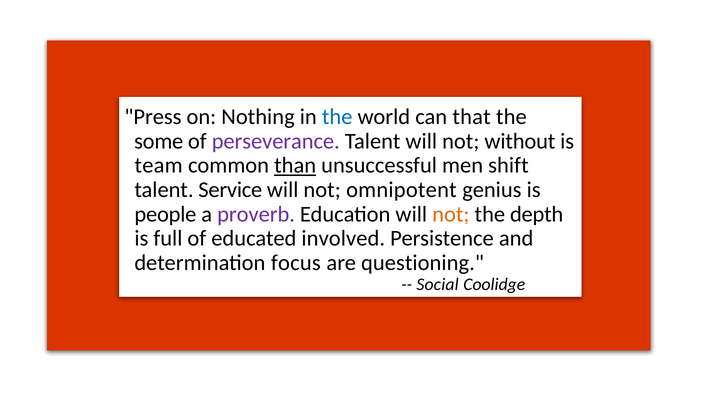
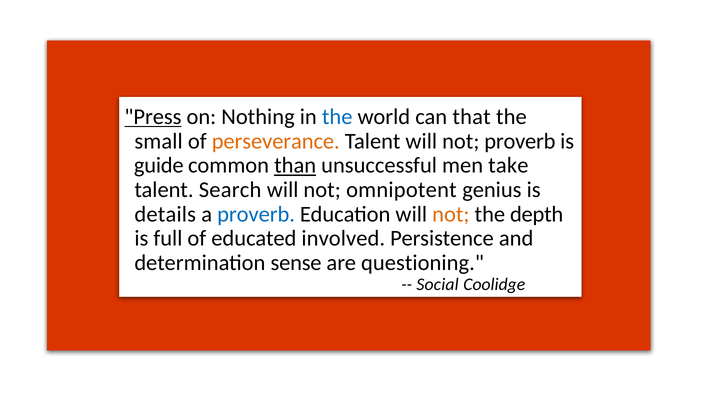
Press underline: none -> present
some: some -> small
perseverance colour: purple -> orange
not without: without -> proverb
team: team -> guide
shift: shift -> take
Service: Service -> Search
people: people -> details
proverb at (256, 214) colour: purple -> blue
focus: focus -> sense
